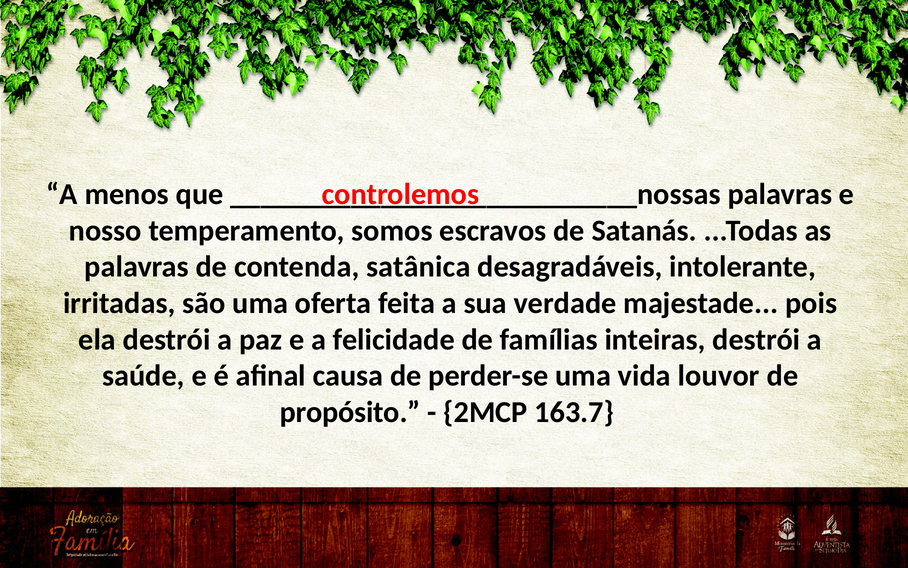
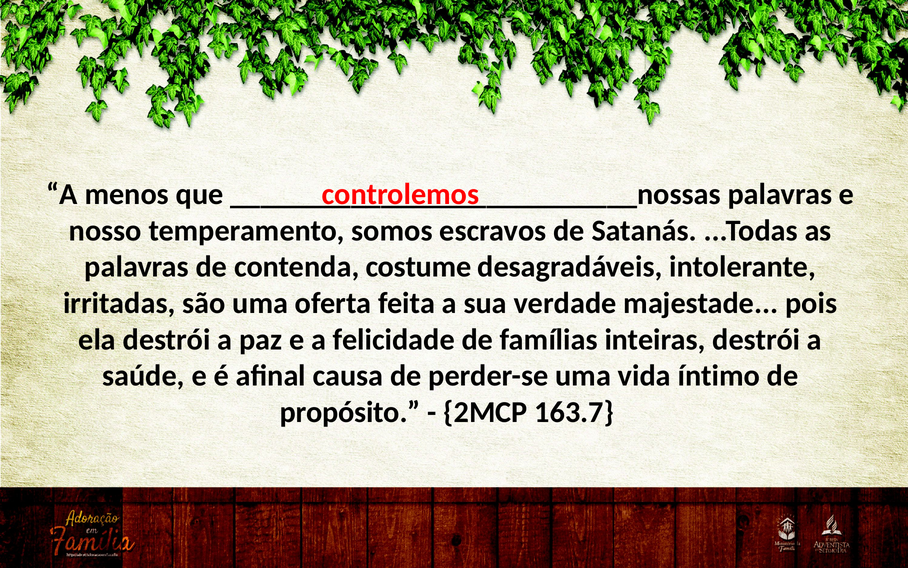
satânica: satânica -> costume
louvor: louvor -> íntimo
